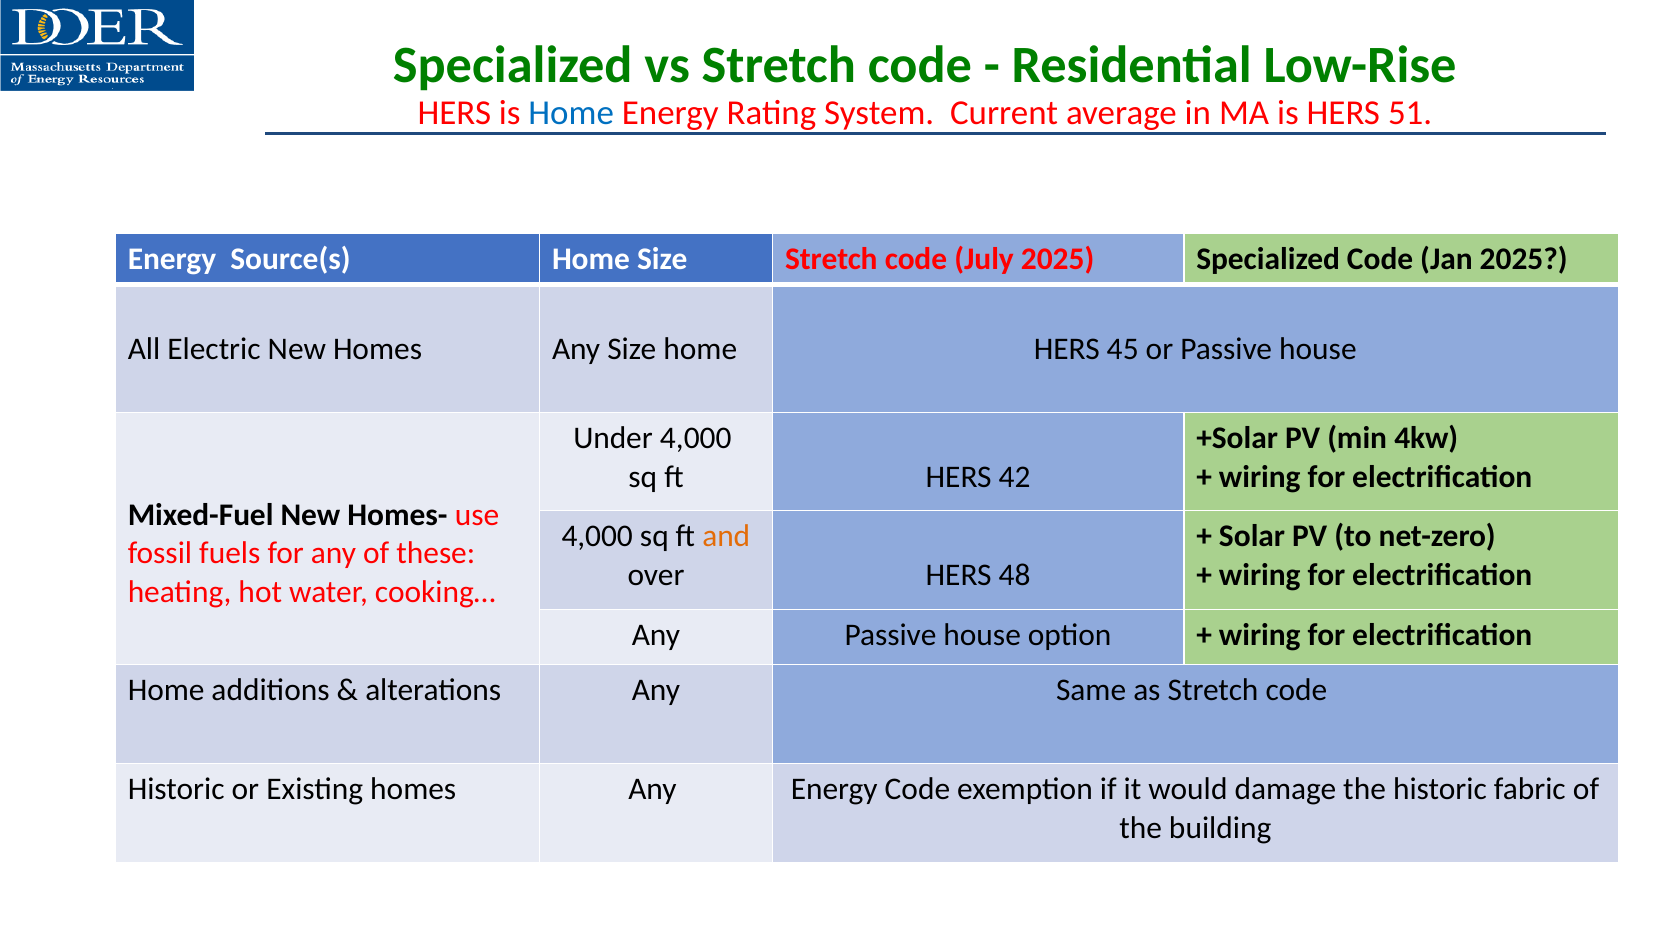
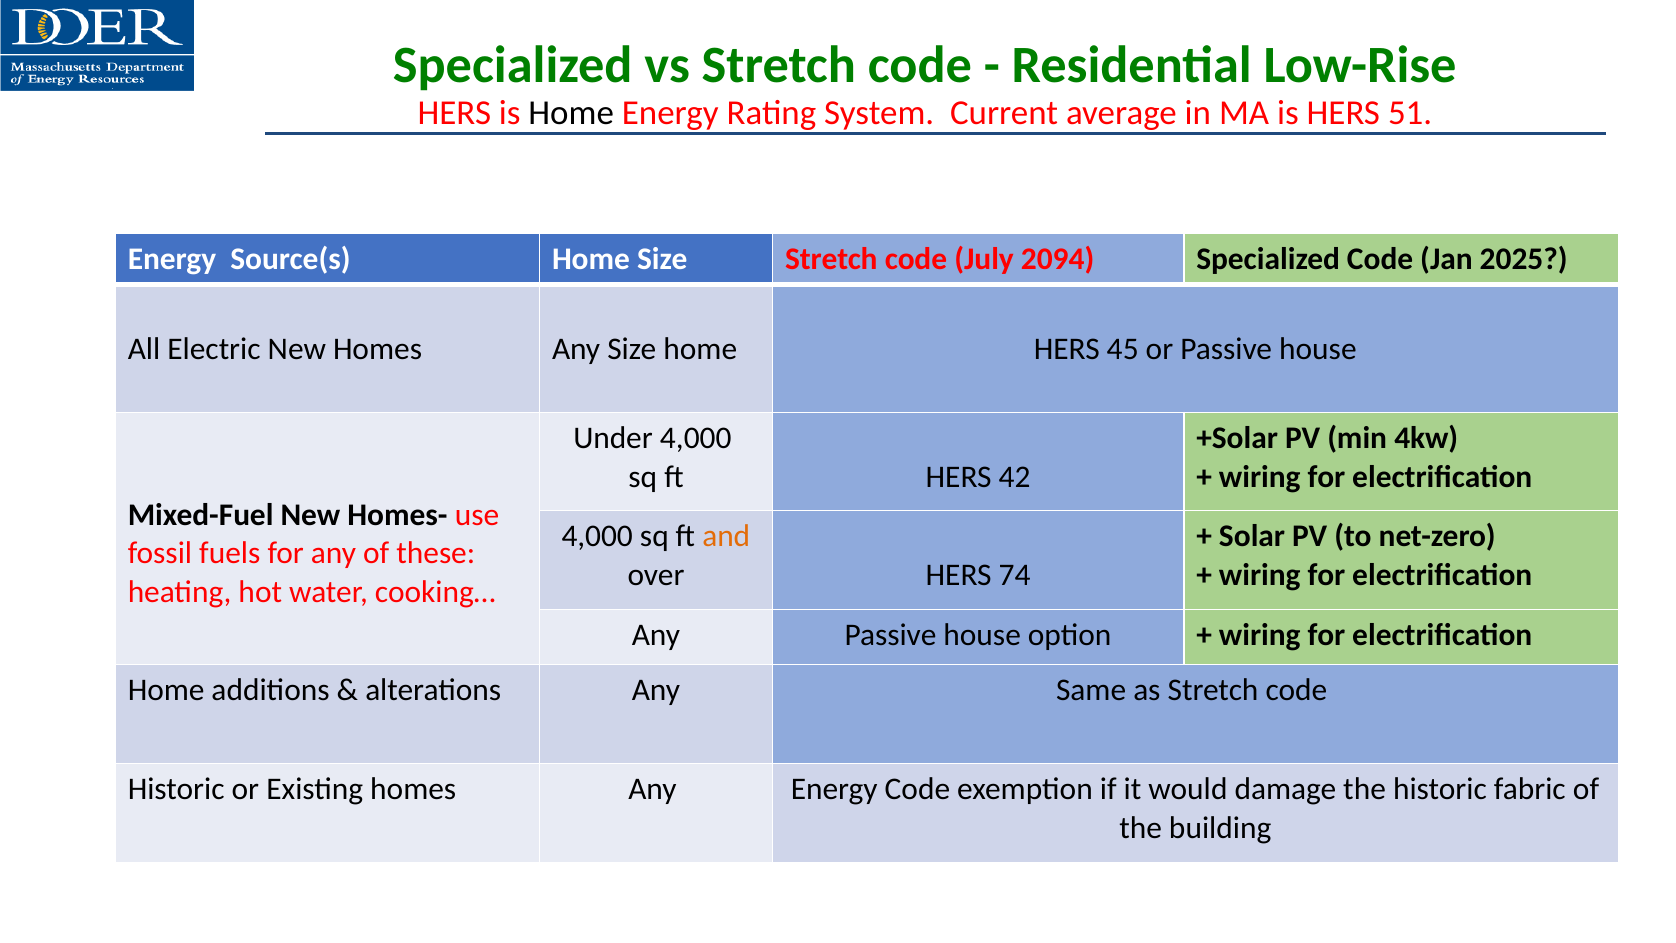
Home at (571, 113) colour: blue -> black
July 2025: 2025 -> 2094
48: 48 -> 74
